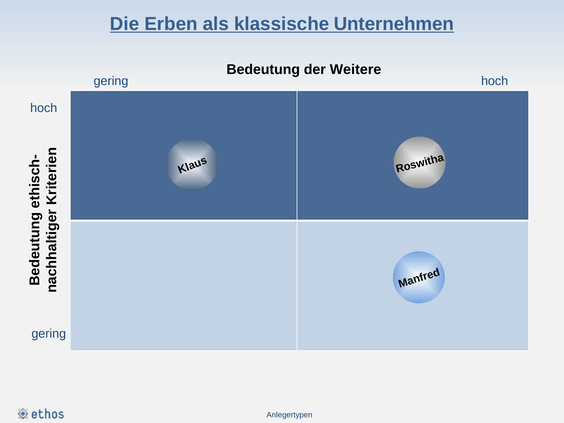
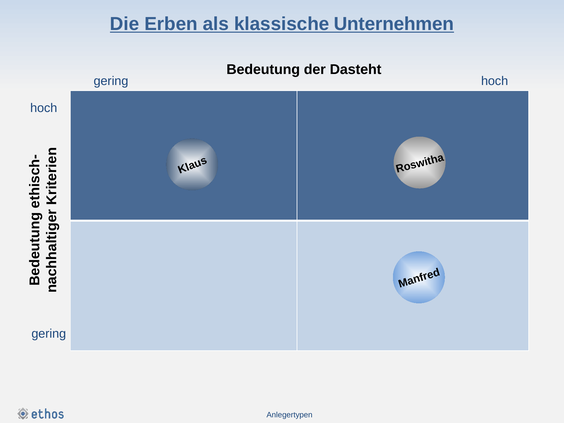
Weitere: Weitere -> Dasteht
